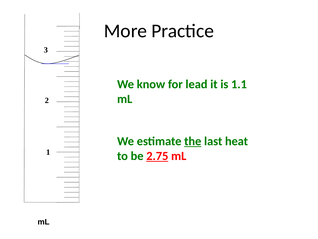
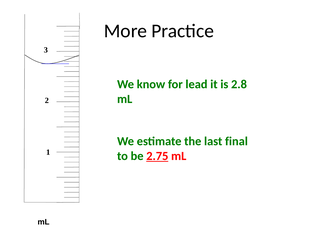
1.1: 1.1 -> 2.8
the underline: present -> none
heat: heat -> final
